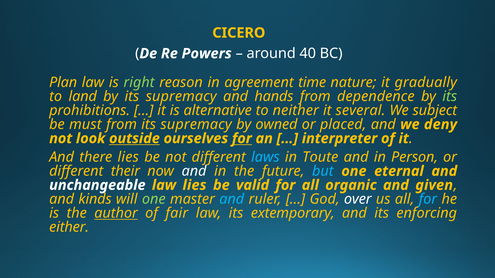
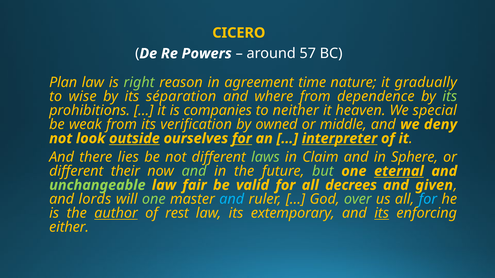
40: 40 -> 57
land: land -> wise
by its supremacy: supremacy -> séparation
hands: hands -> where
alternative: alternative -> companies
several: several -> heaven
subject: subject -> special
must: must -> weak
from its supremacy: supremacy -> verification
placed: placed -> middle
interpreter underline: none -> present
laws colour: light blue -> light green
Toute: Toute -> Claim
Person: Person -> Sphere
and at (194, 171) colour: white -> light green
but colour: light blue -> light green
eternal underline: none -> present
unchangeable colour: white -> light green
law lies: lies -> fair
organic: organic -> decrees
kinds: kinds -> lords
over colour: white -> light green
fair: fair -> rest
its at (382, 213) underline: none -> present
